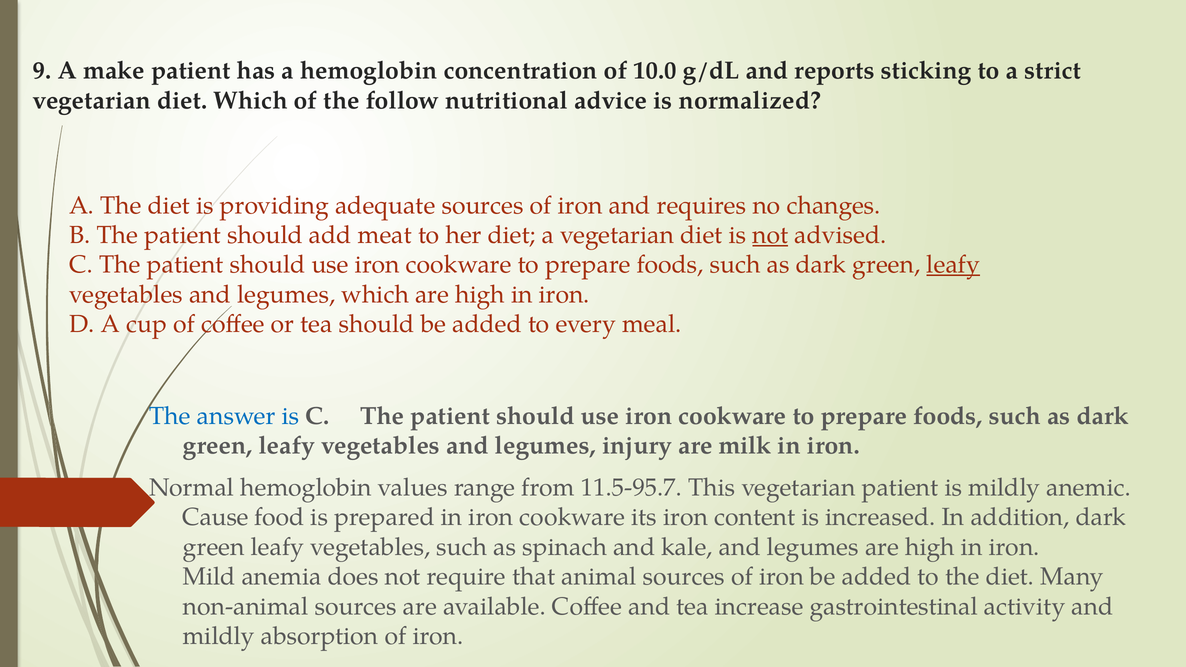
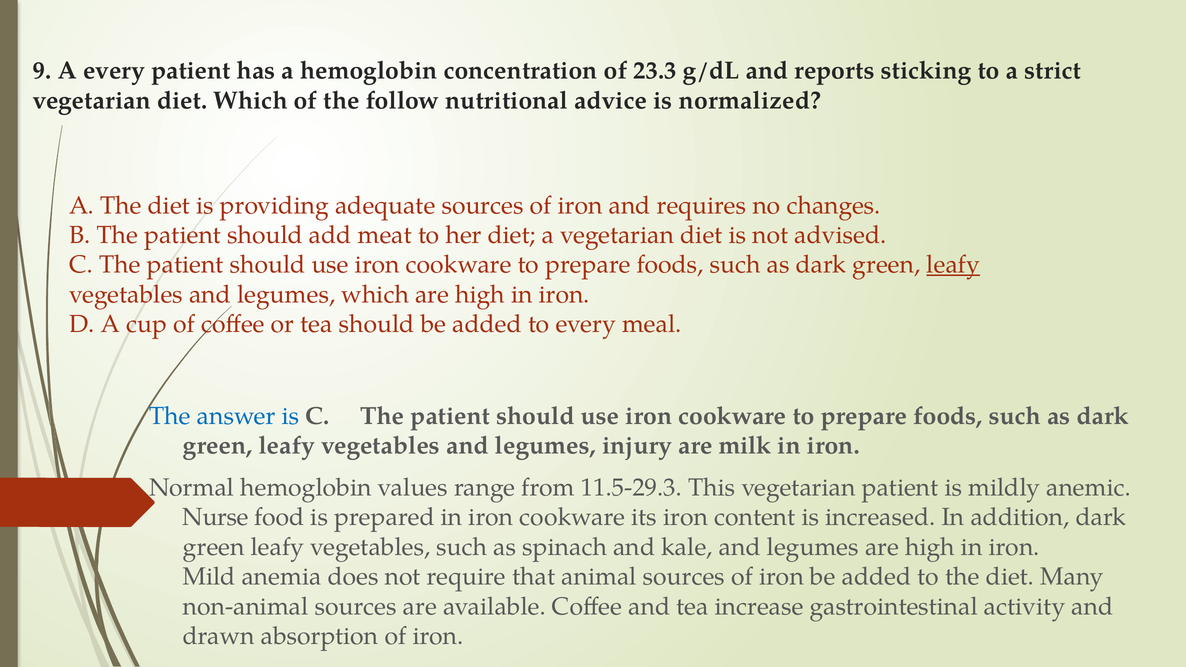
A make: make -> every
10.0: 10.0 -> 23.3
not at (770, 235) underline: present -> none
11.5-95.7: 11.5-95.7 -> 11.5-29.3
Cause: Cause -> Nurse
mildly at (219, 636): mildly -> drawn
